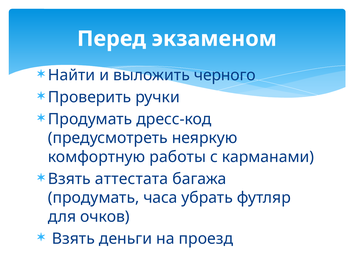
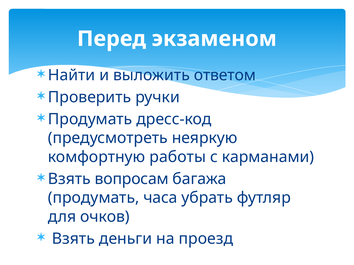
черного: черного -> ответом
аттестата: аттестата -> вопросам
